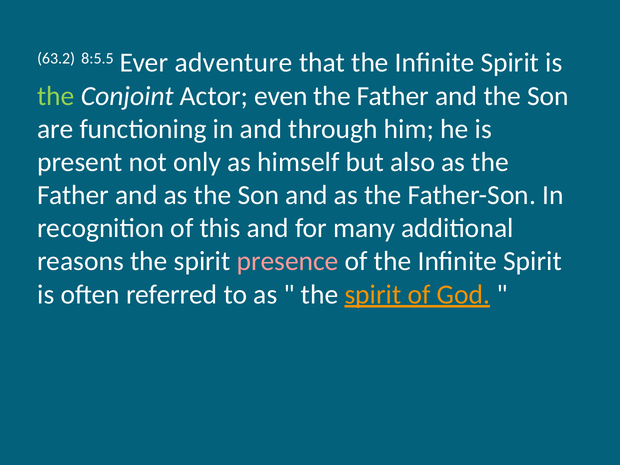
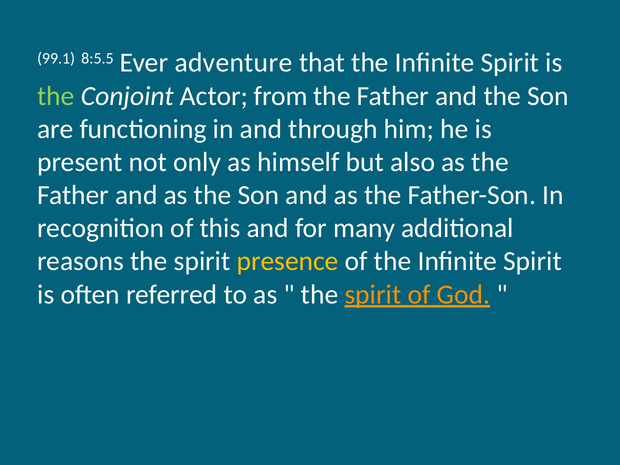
63.2: 63.2 -> 99.1
even: even -> from
presence colour: pink -> yellow
